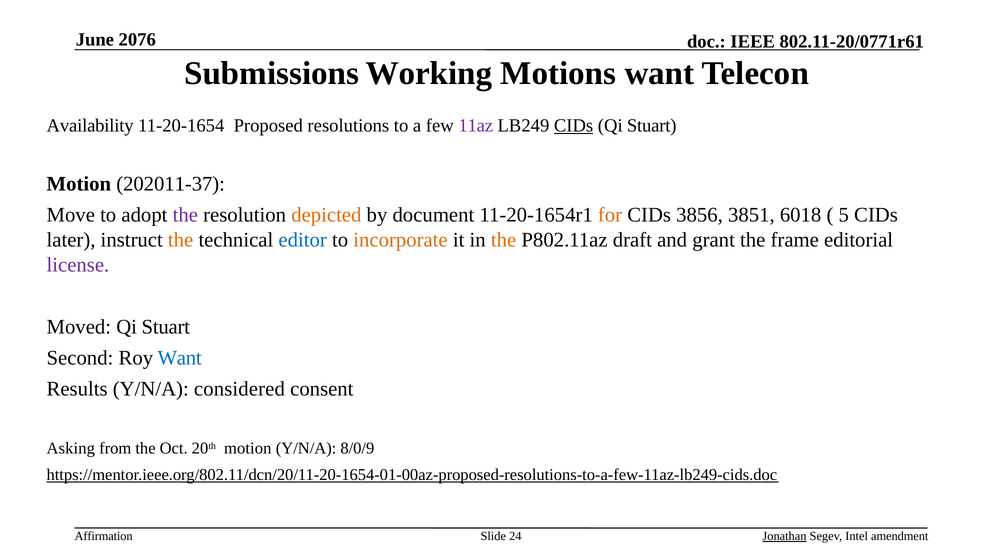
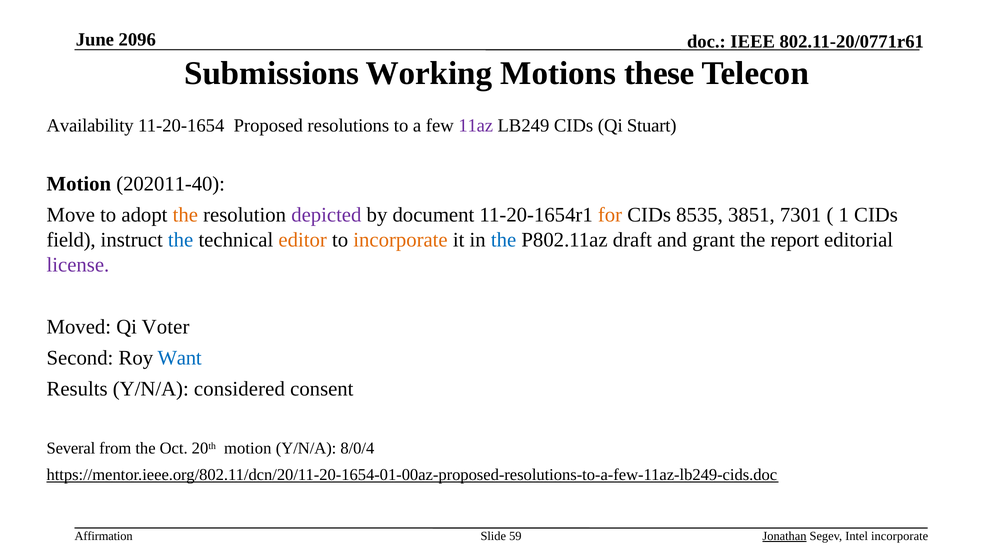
2076: 2076 -> 2096
Motions want: want -> these
CIDs at (574, 126) underline: present -> none
202011-37: 202011-37 -> 202011-40
the at (185, 215) colour: purple -> orange
depicted colour: orange -> purple
3856: 3856 -> 8535
6018: 6018 -> 7301
5: 5 -> 1
later: later -> field
the at (181, 240) colour: orange -> blue
editor colour: blue -> orange
the at (504, 240) colour: orange -> blue
frame: frame -> report
Moved Qi Stuart: Stuart -> Voter
Asking: Asking -> Several
8/0/9: 8/0/9 -> 8/0/4
24: 24 -> 59
Intel amendment: amendment -> incorporate
